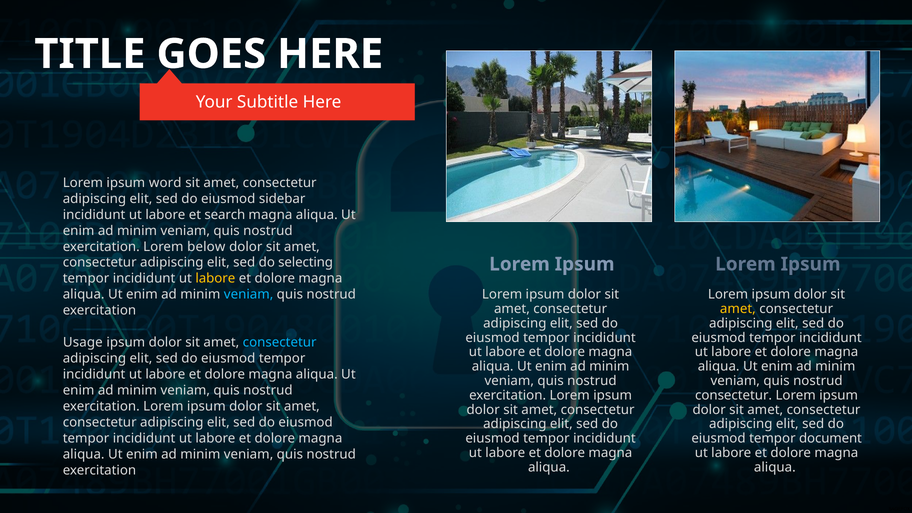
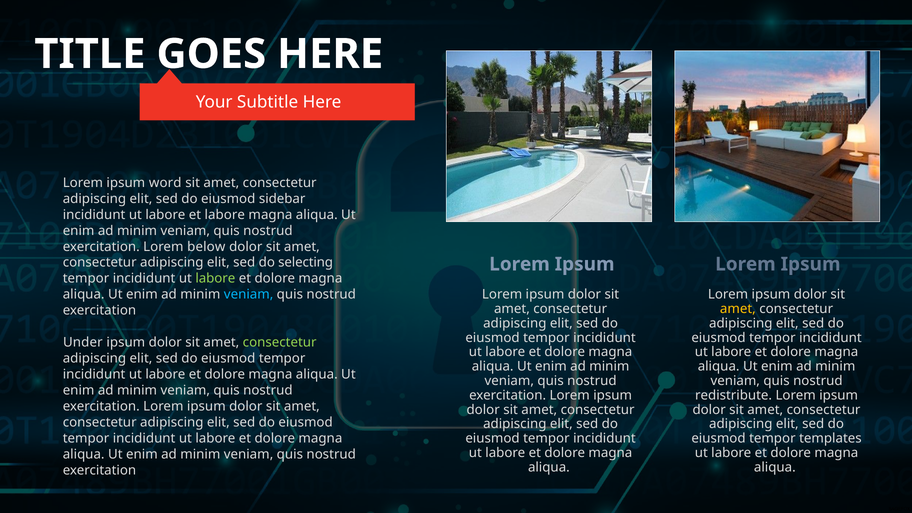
et search: search -> labore
labore at (215, 279) colour: yellow -> light green
Usage: Usage -> Under
consectetur at (280, 342) colour: light blue -> light green
consectetur at (734, 395): consectetur -> redistribute
document: document -> templates
